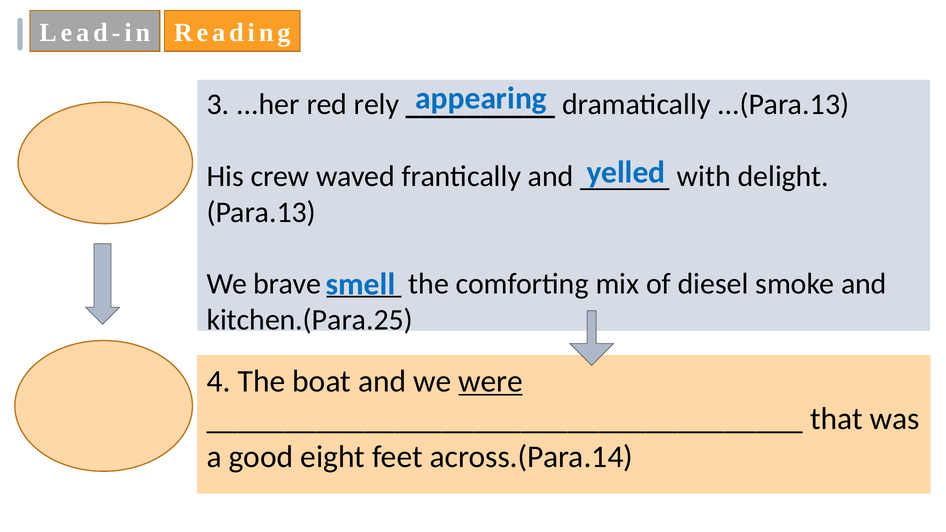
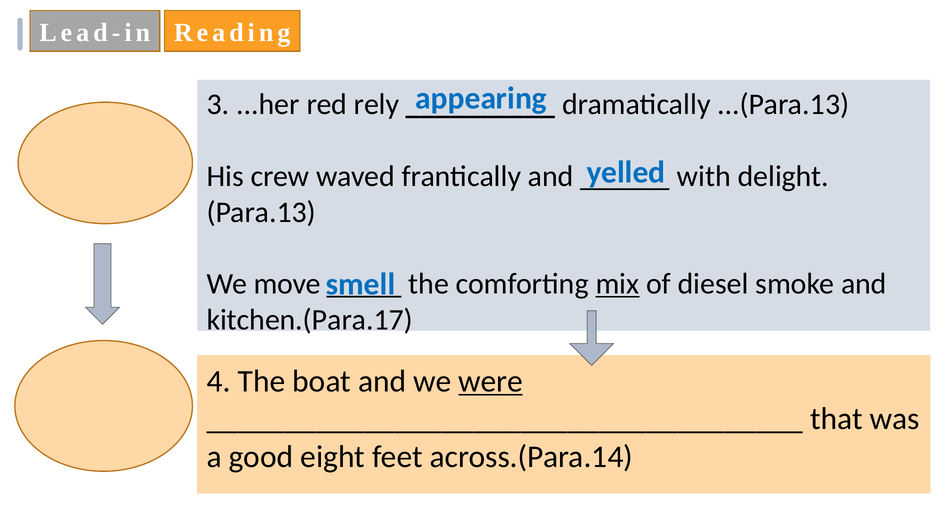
brave: brave -> move
mix underline: none -> present
kitchen.(Para.25: kitchen.(Para.25 -> kitchen.(Para.17
